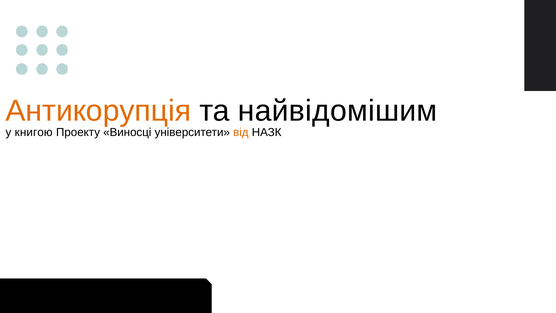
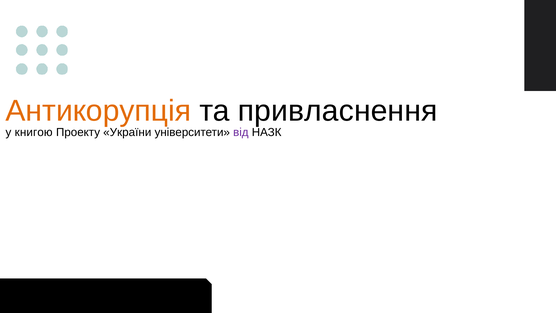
найвідомішим: найвідомішим -> привласнення
Виносці: Виносці -> України
від colour: orange -> purple
